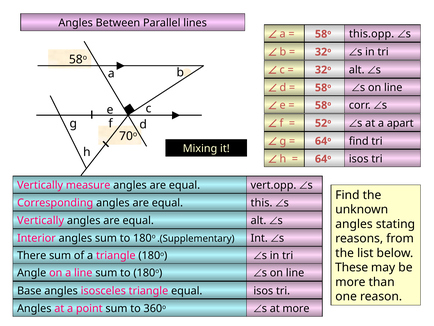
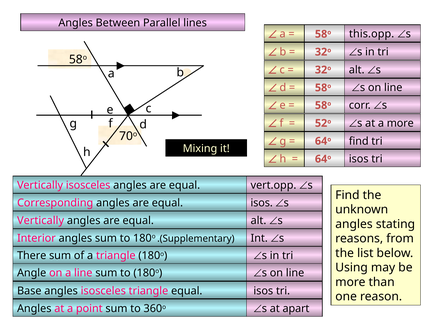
a apart: apart -> more
Vertically measure: measure -> isosceles
are equal this: this -> isos
These: These -> Using
at more: more -> apart
